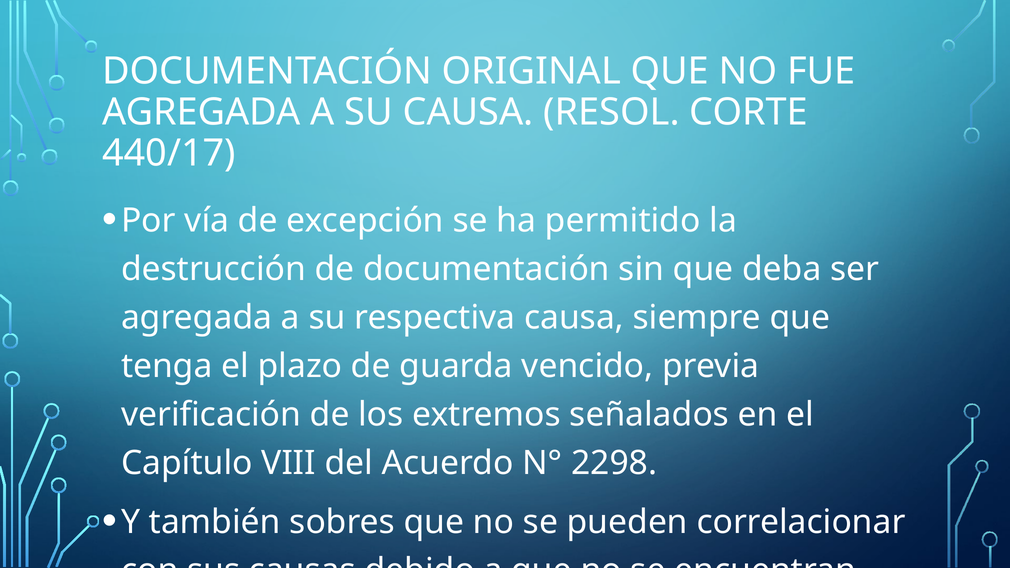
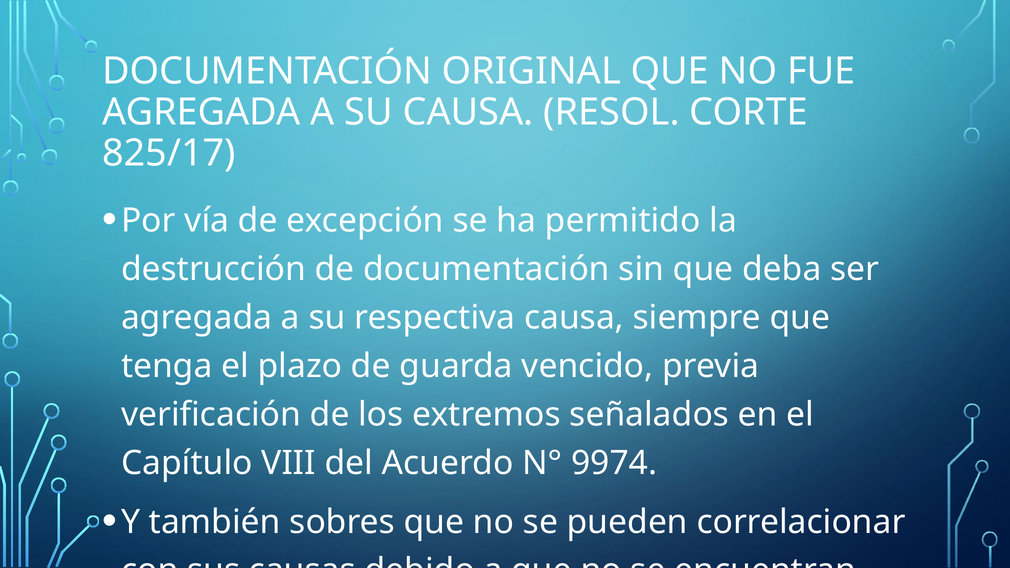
440/17: 440/17 -> 825/17
2298: 2298 -> 9974
